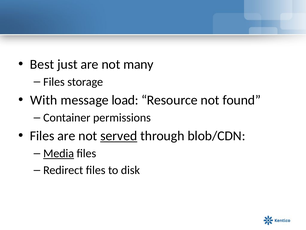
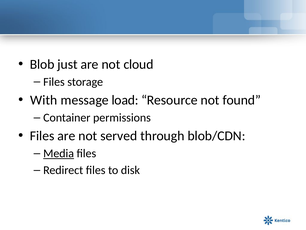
Best: Best -> Blob
many: many -> cloud
served underline: present -> none
